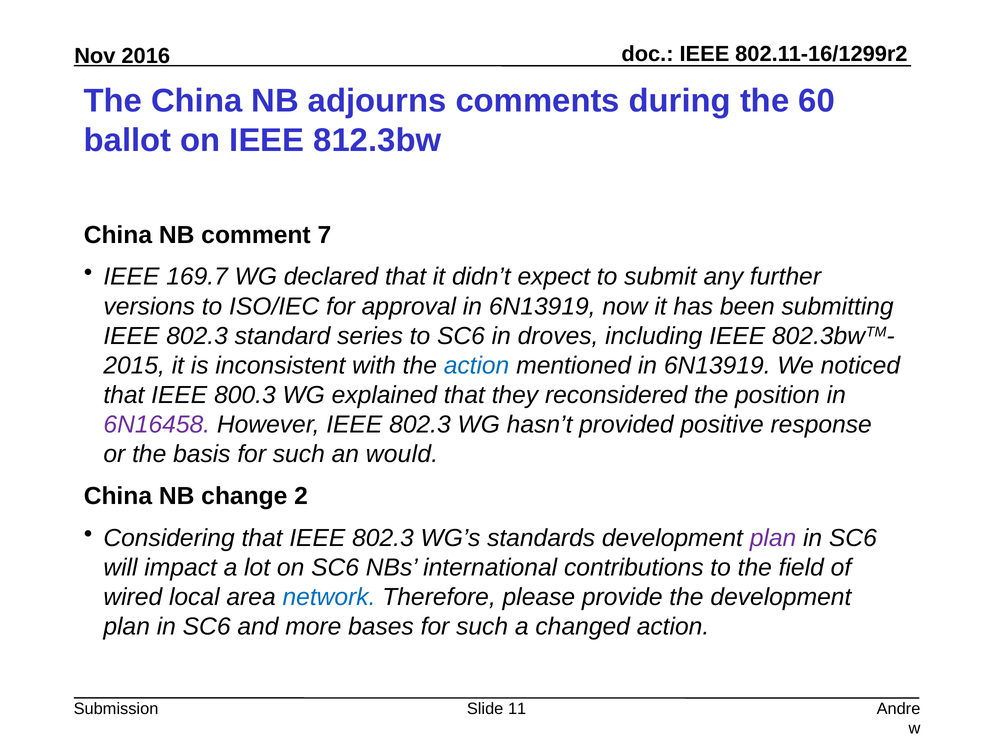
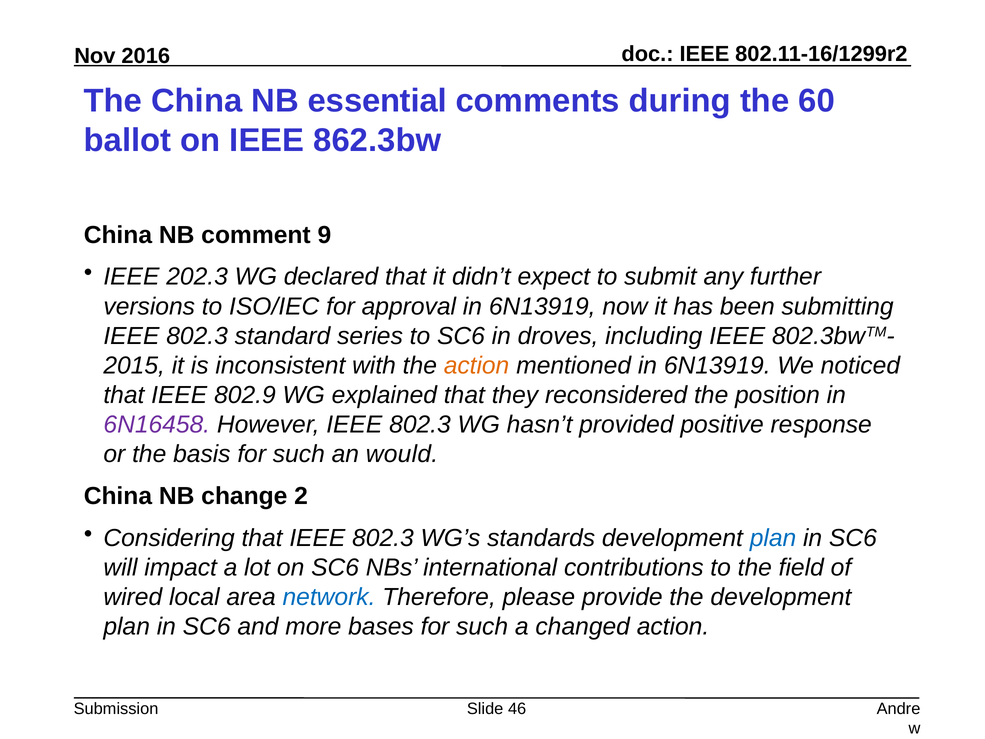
adjourns: adjourns -> essential
812.3bw: 812.3bw -> 862.3bw
7: 7 -> 9
169.7: 169.7 -> 202.3
action at (477, 365) colour: blue -> orange
800.3: 800.3 -> 802.9
plan at (773, 538) colour: purple -> blue
11: 11 -> 46
